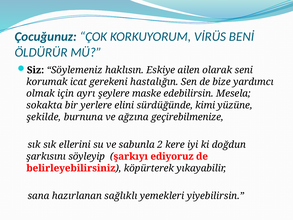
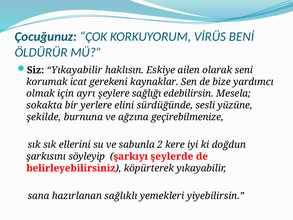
Siz Söylemeniz: Söylemeniz -> Yıkayabilir
hastalığın: hastalığın -> kaynaklar
maske: maske -> sağlığı
kimi: kimi -> sesli
ediyoruz: ediyoruz -> şeylerde
